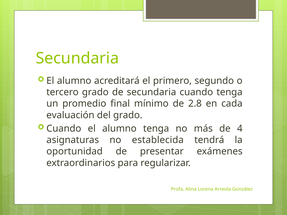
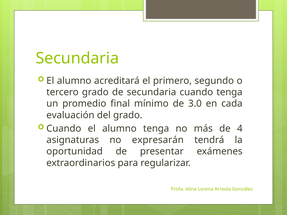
2.8: 2.8 -> 3.0
establecida: establecida -> expresarán
